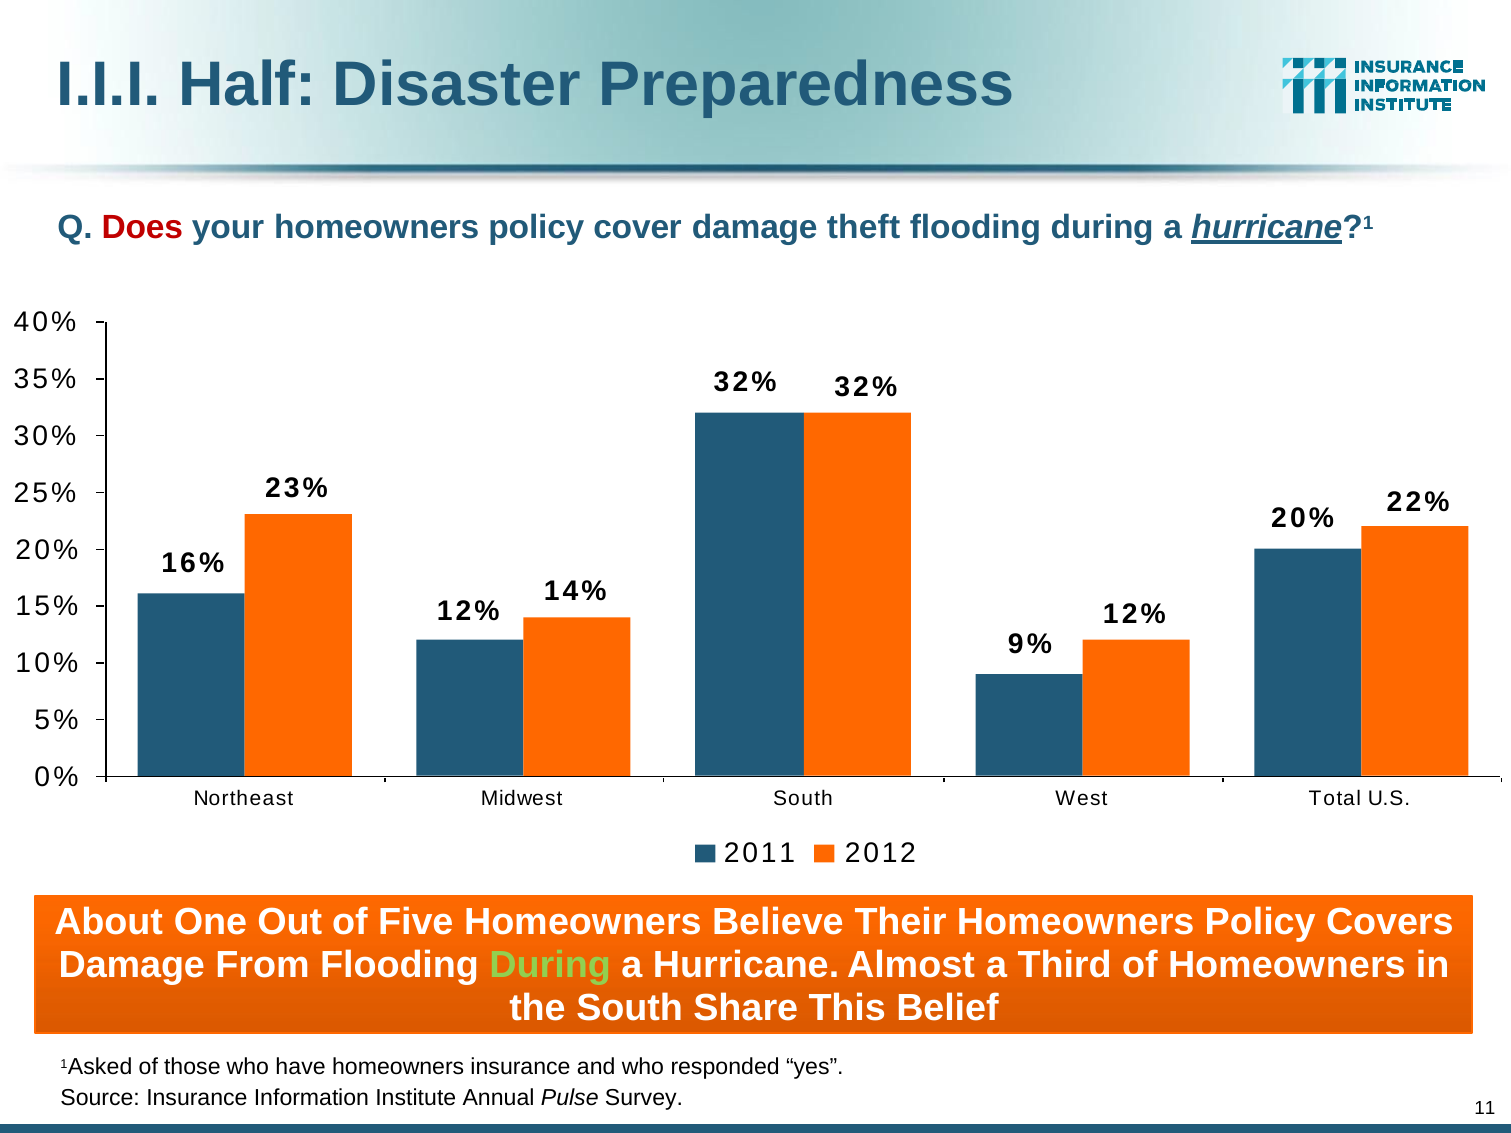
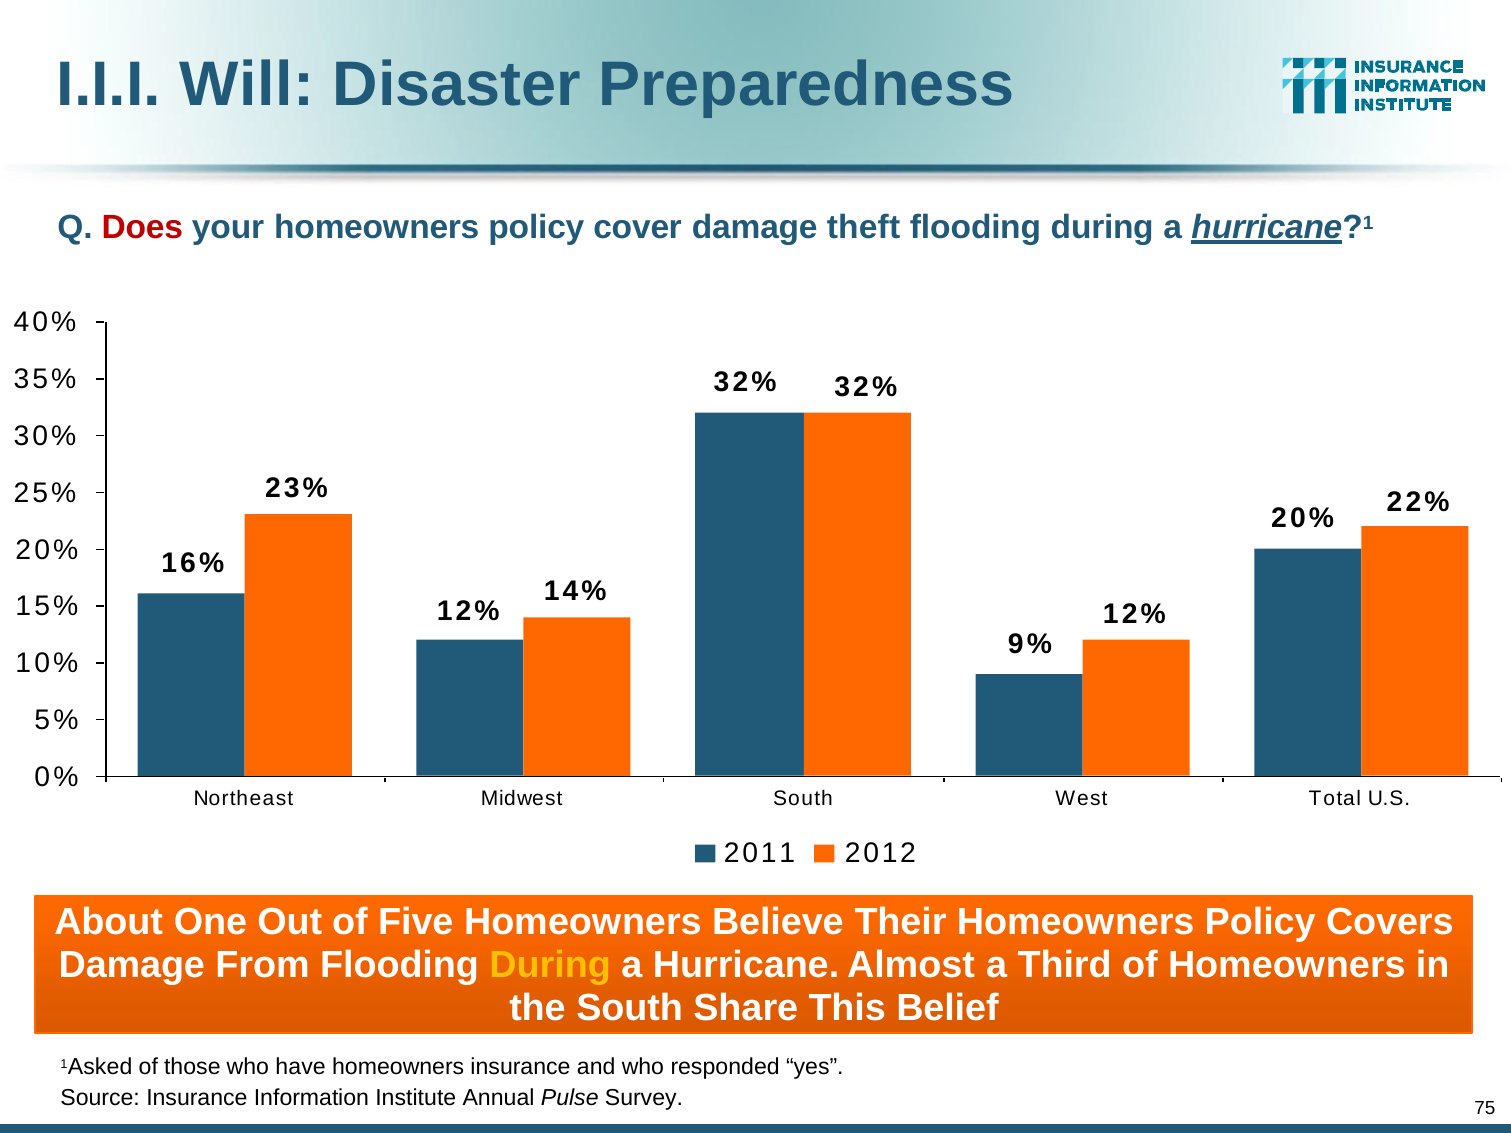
Half: Half -> Will
During at (550, 965) colour: light green -> yellow
11: 11 -> 75
